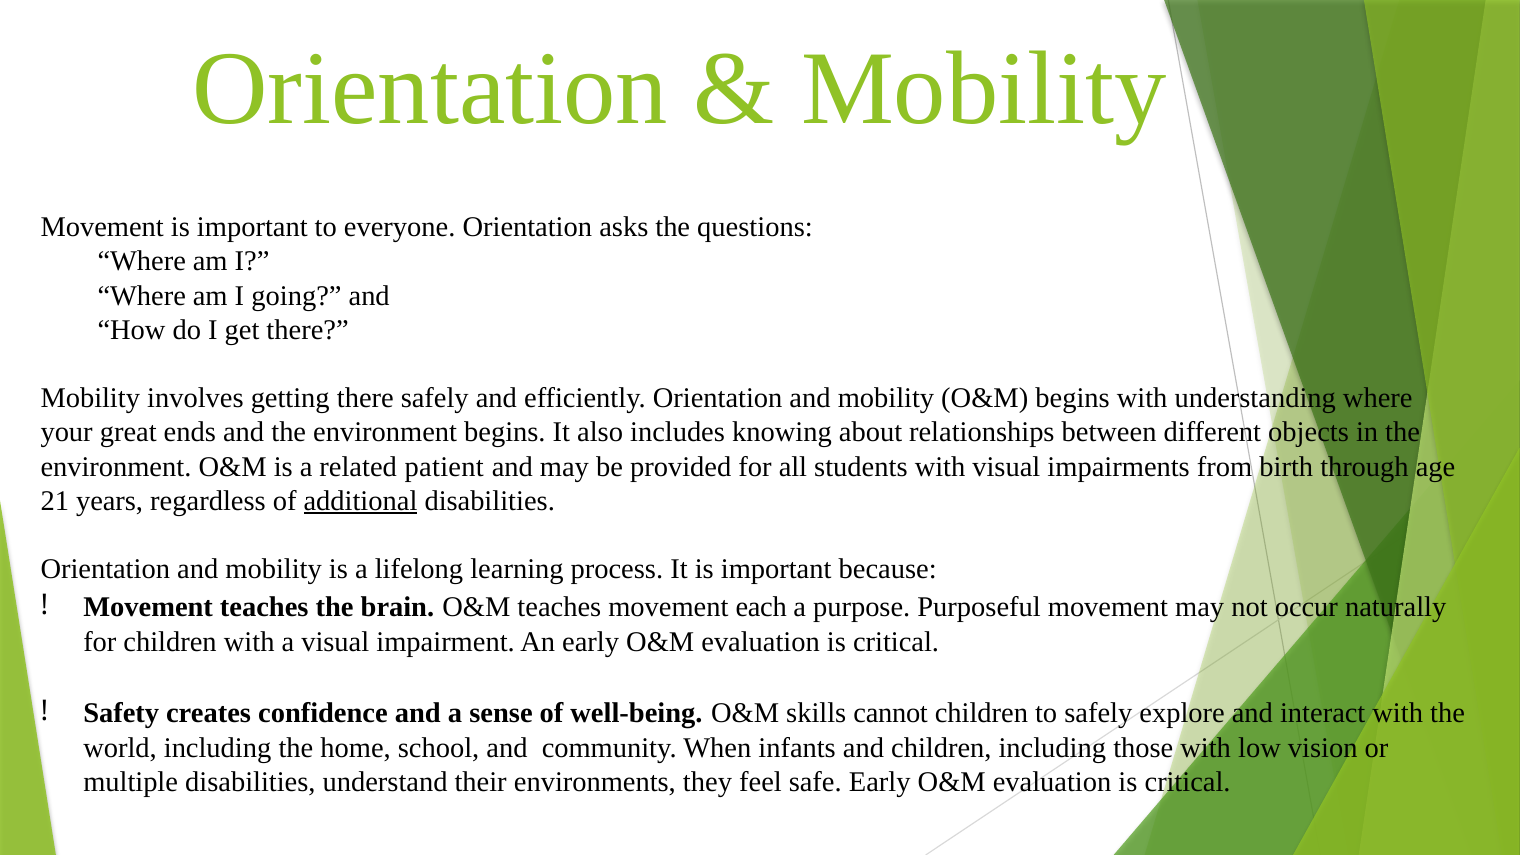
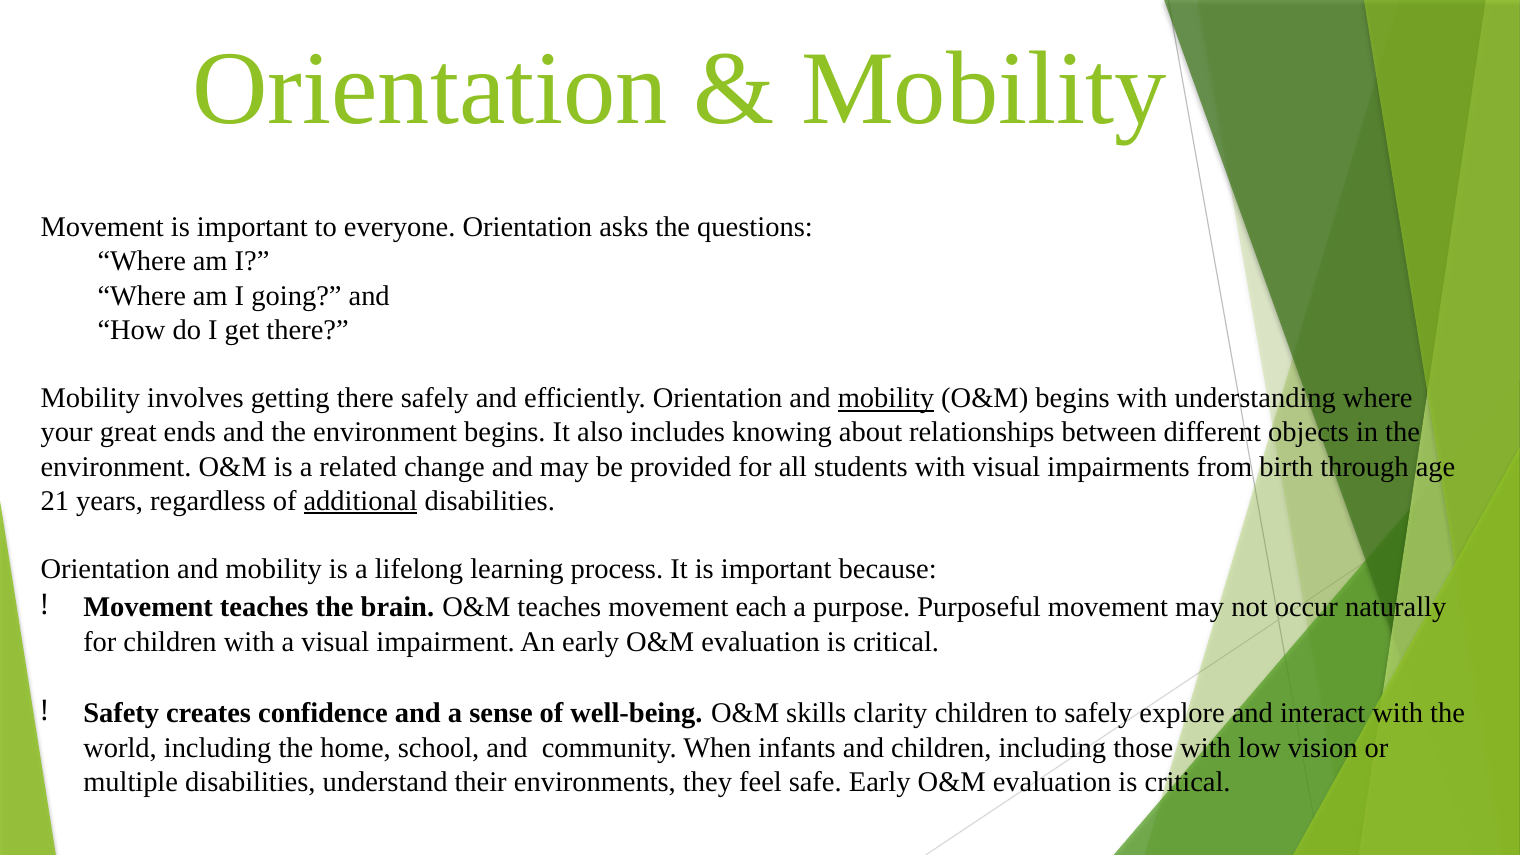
mobility at (886, 398) underline: none -> present
patient: patient -> change
cannot: cannot -> clarity
